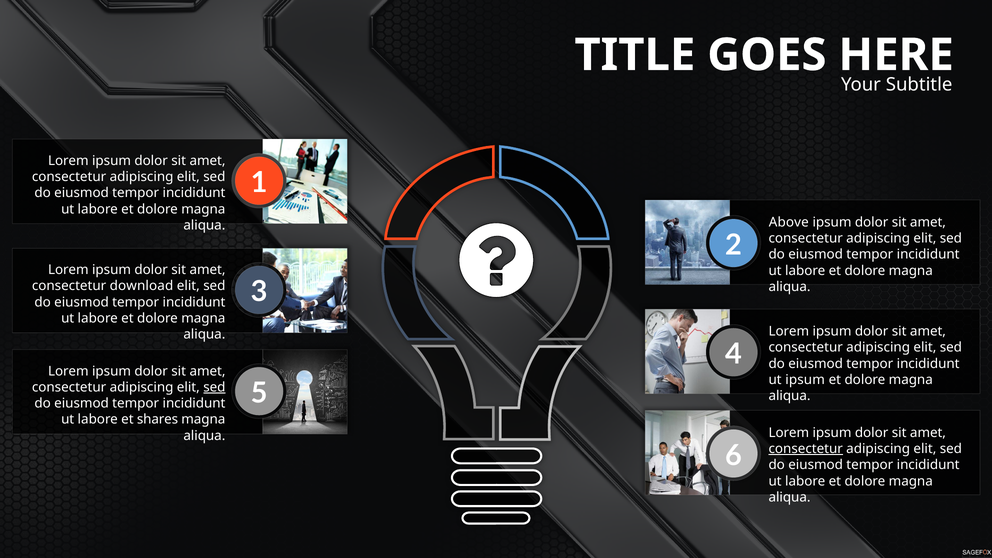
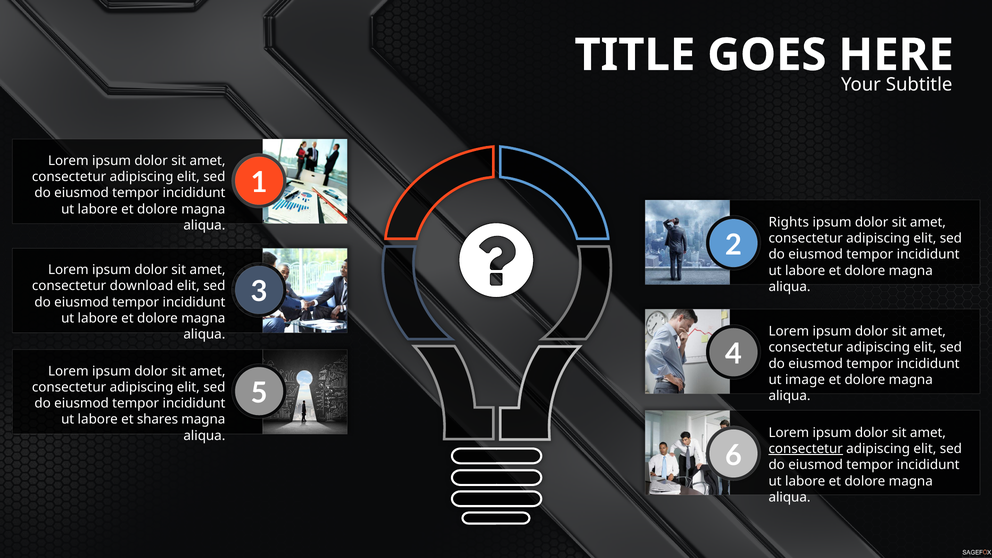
Above: Above -> Rights
ut ipsum: ipsum -> image
sed at (214, 387) underline: present -> none
